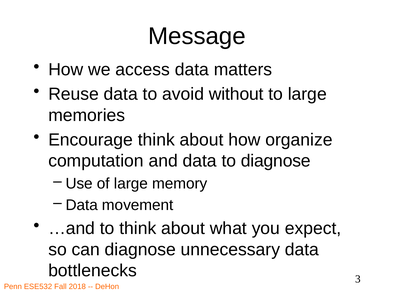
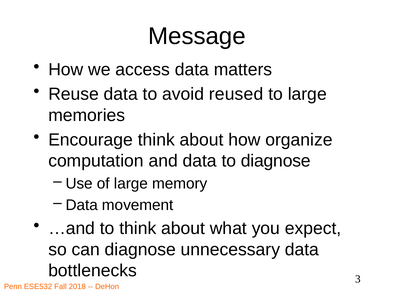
without: without -> reused
